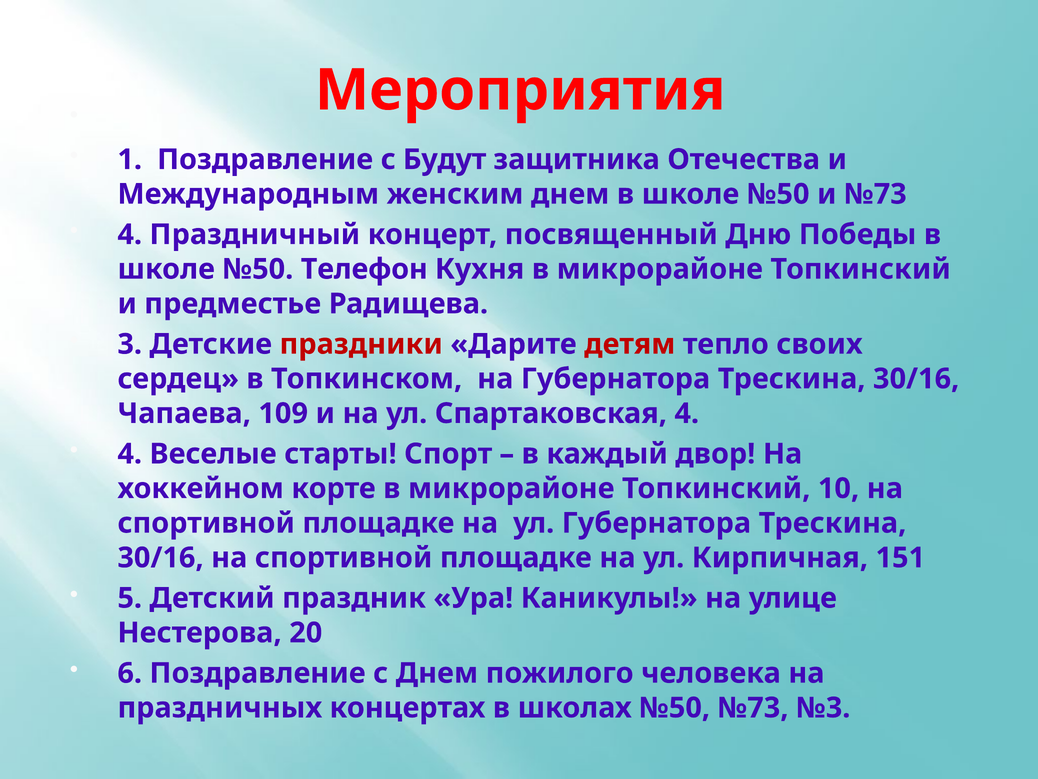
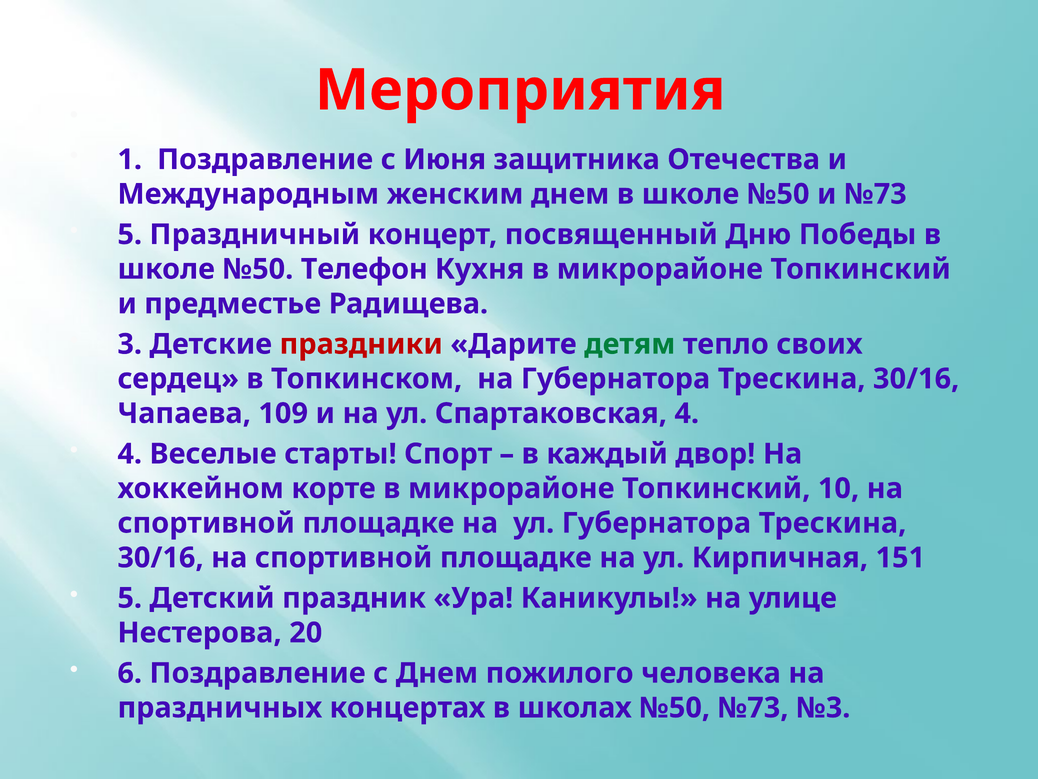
Будут: Будут -> Июня
4 at (130, 234): 4 -> 5
детям colour: red -> green
